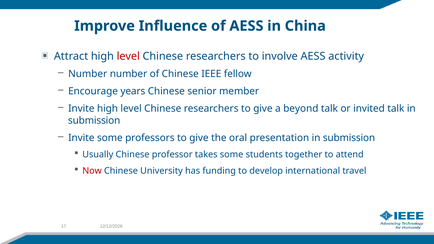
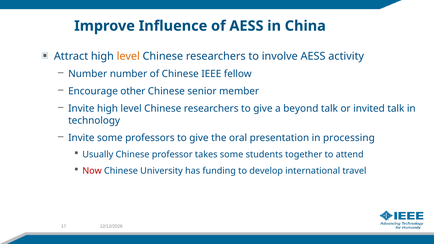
level at (128, 56) colour: red -> orange
years: years -> other
submission at (94, 121): submission -> technology
presentation in submission: submission -> processing
